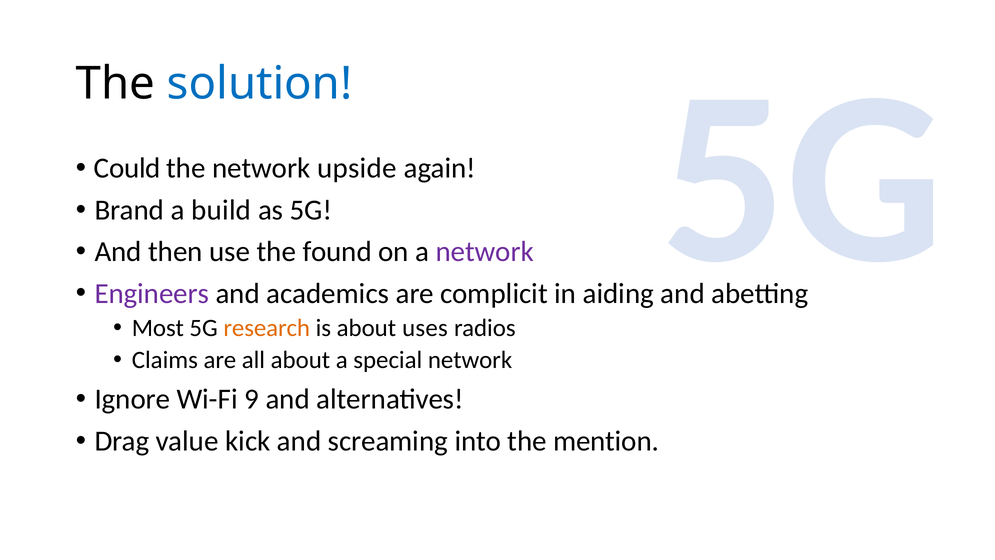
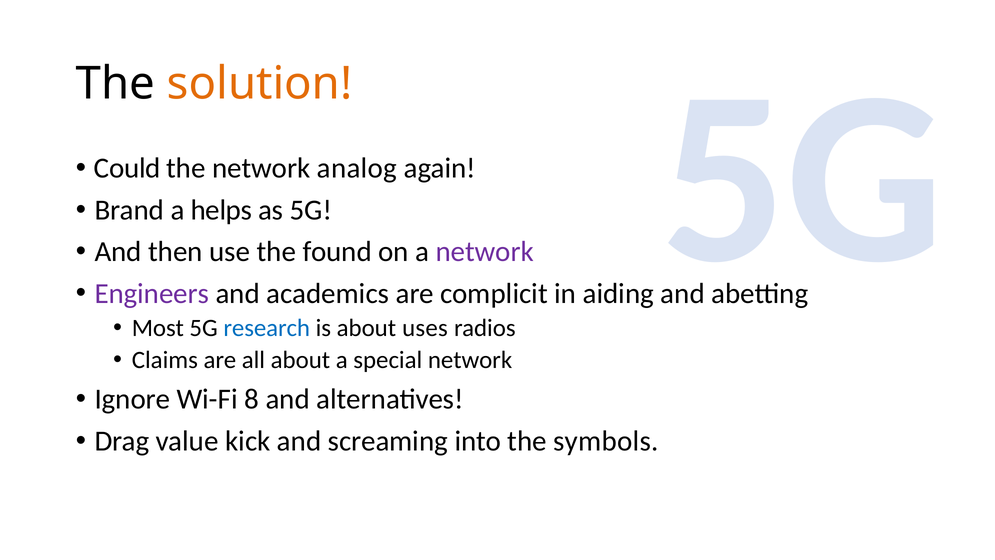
solution colour: blue -> orange
upside: upside -> analog
build: build -> helps
research colour: orange -> blue
9: 9 -> 8
mention: mention -> symbols
